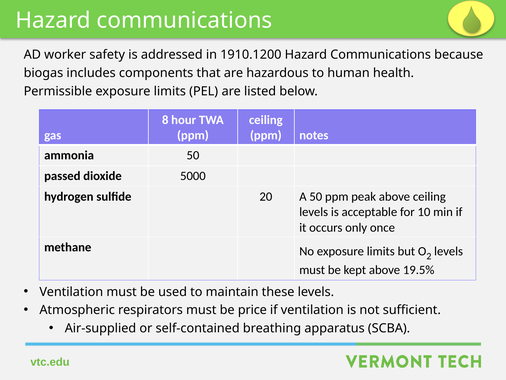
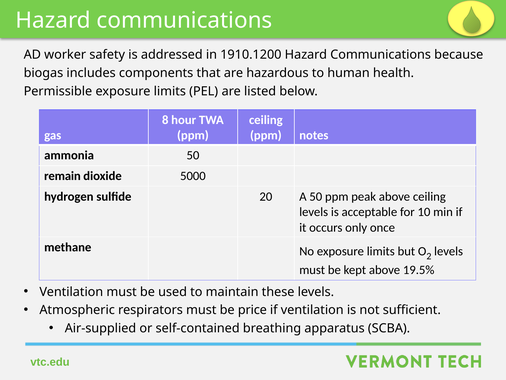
passed: passed -> remain
